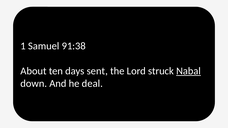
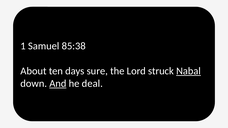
91:38: 91:38 -> 85:38
sent: sent -> sure
And underline: none -> present
